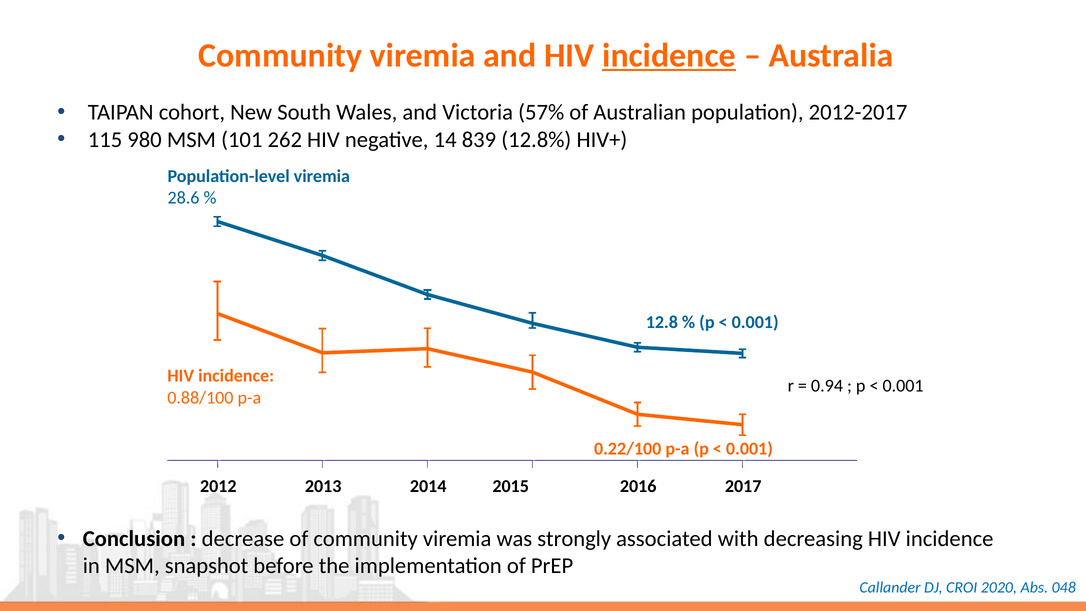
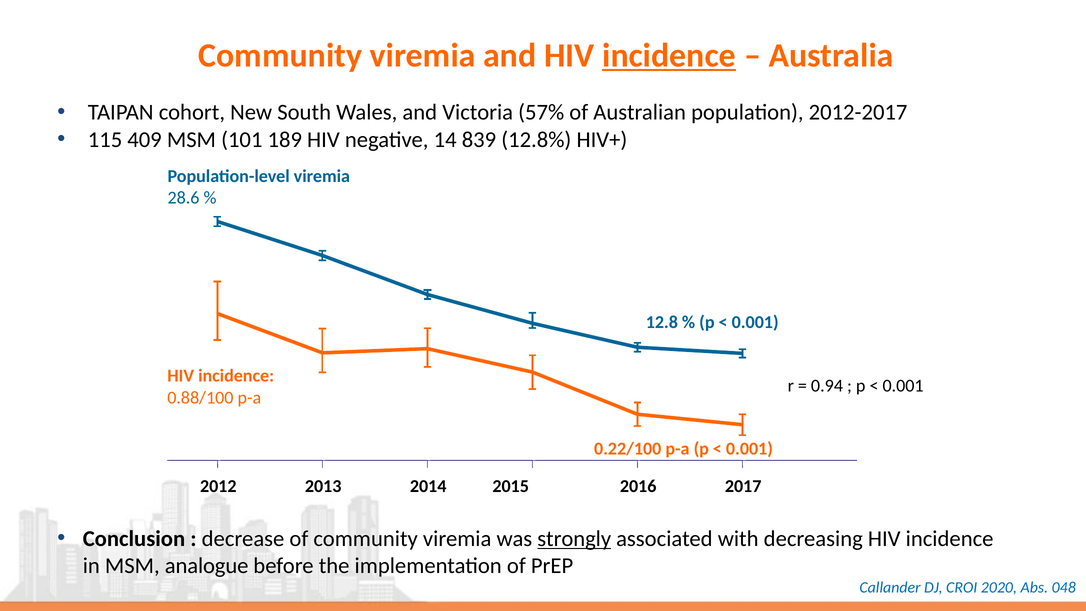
980: 980 -> 409
262: 262 -> 189
strongly underline: none -> present
snapshot: snapshot -> analogue
